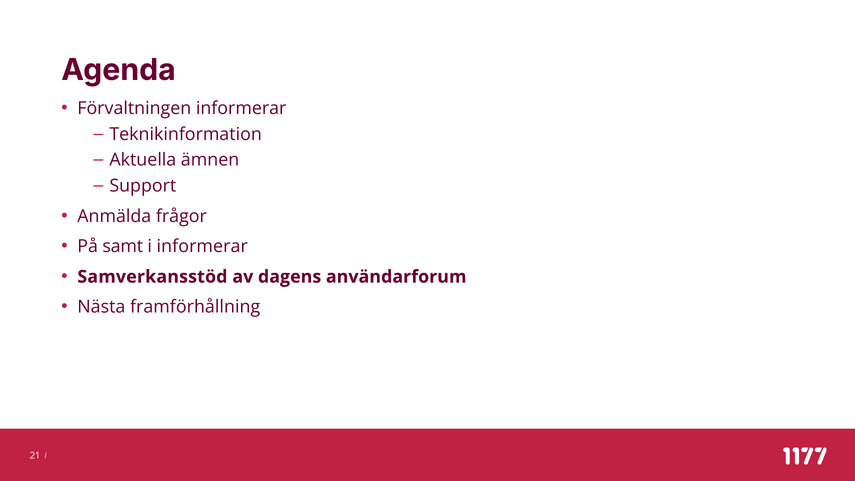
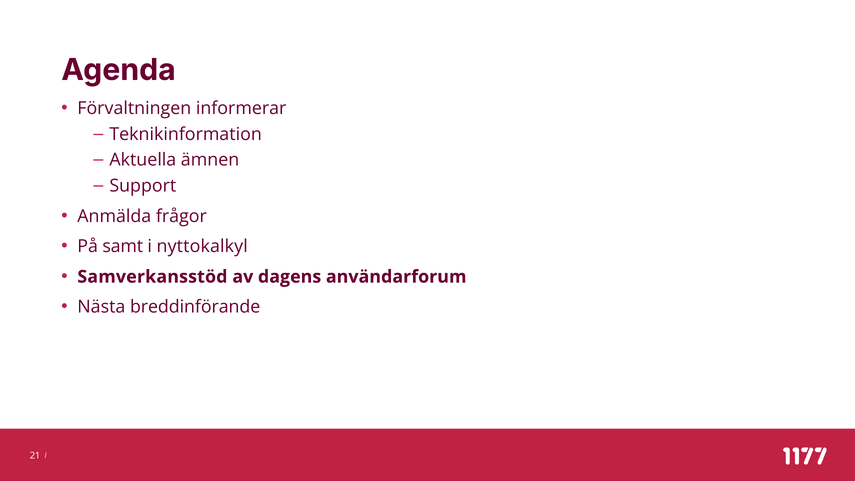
i informerar: informerar -> nyttokalkyl
framförhållning: framförhållning -> breddinförande
